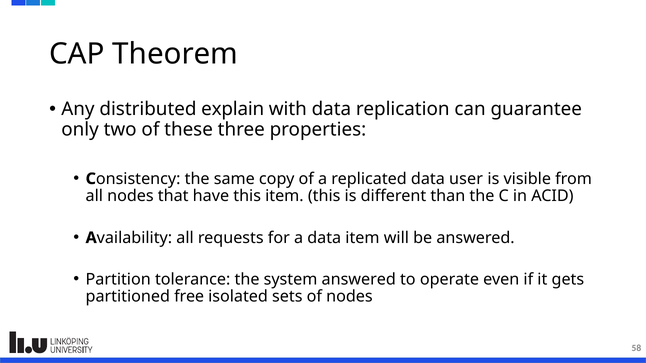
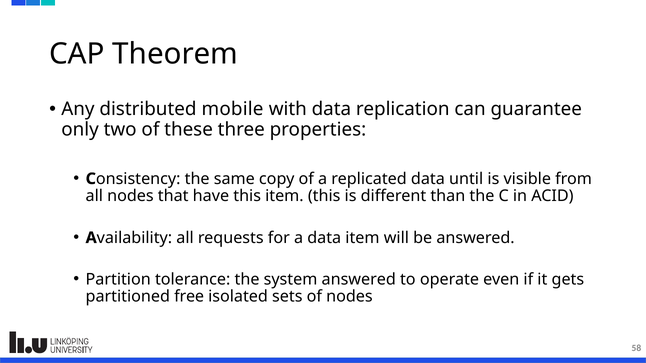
explain: explain -> mobile
user: user -> until
